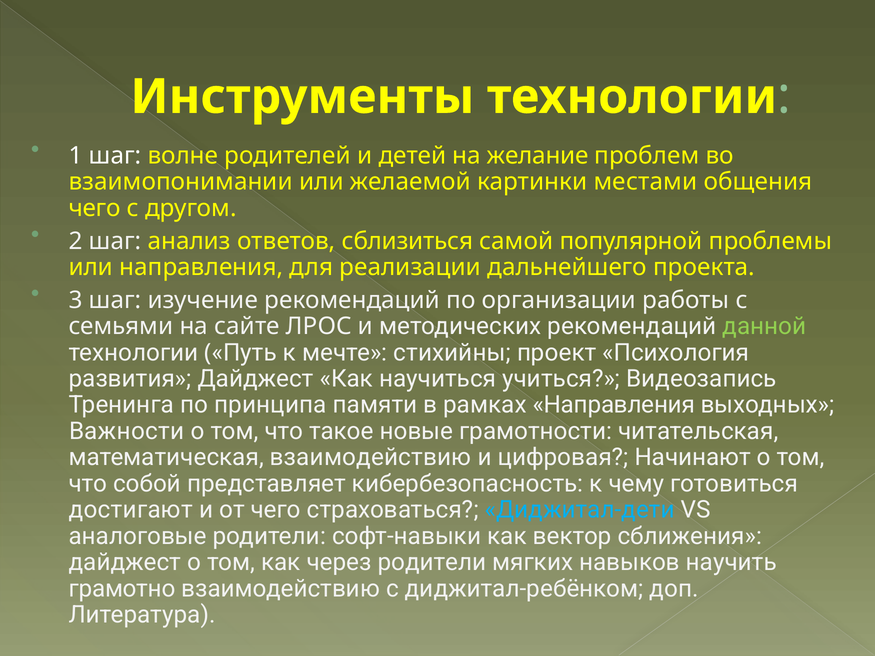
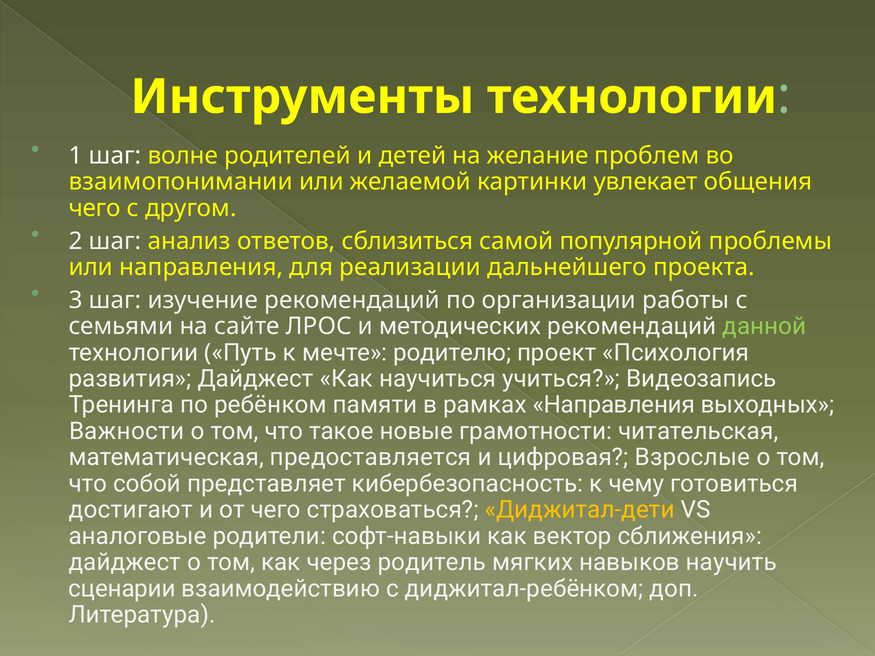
местами: местами -> увлекает
стихийны: стихийны -> родителю
принципа: принципа -> ребёнком
математическая взаимодействию: взаимодействию -> предоставляется
Начинают: Начинают -> Взрослые
Диджитал-дети colour: light blue -> yellow
через родители: родители -> родитель
грамотно: грамотно -> сценарии
